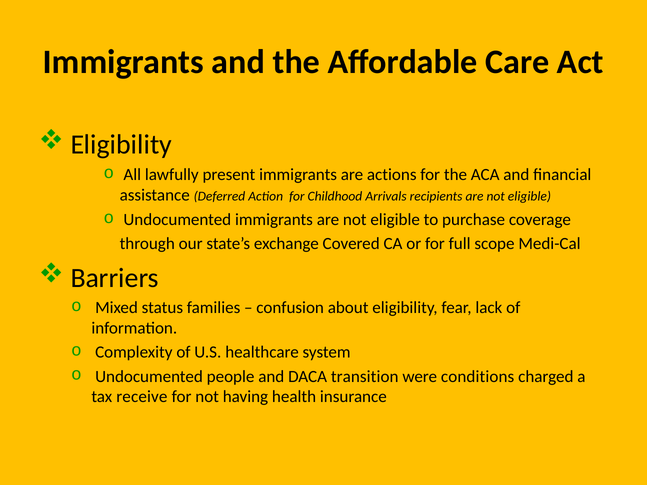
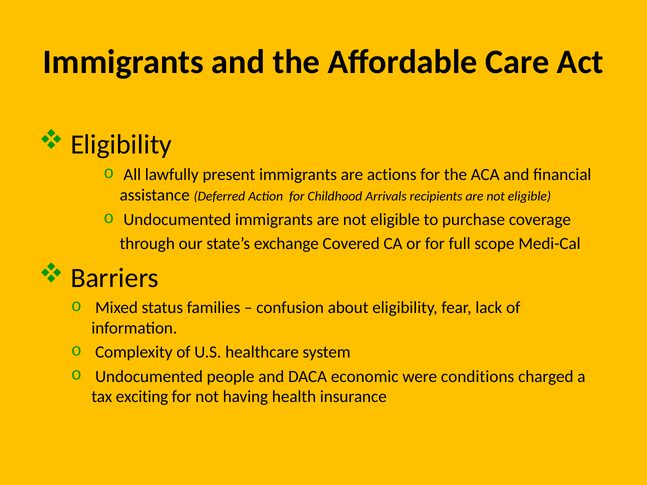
transition: transition -> economic
receive: receive -> exciting
